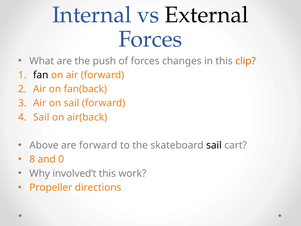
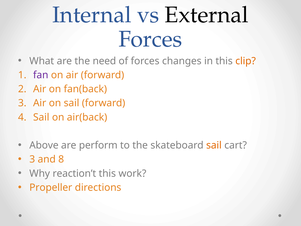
push: push -> need
fan colour: black -> purple
are forward: forward -> perform
sail at (214, 145) colour: black -> orange
8 at (32, 159): 8 -> 3
0: 0 -> 8
involved’t: involved’t -> reaction’t
